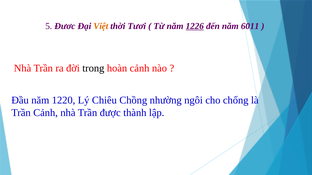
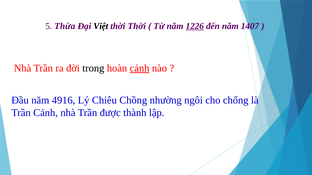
Đươc: Đươc -> Thừa
Việt colour: orange -> black
thời Tươi: Tươi -> Thời
6011: 6011 -> 1407
cảnh at (140, 68) underline: none -> present
1220: 1220 -> 4916
